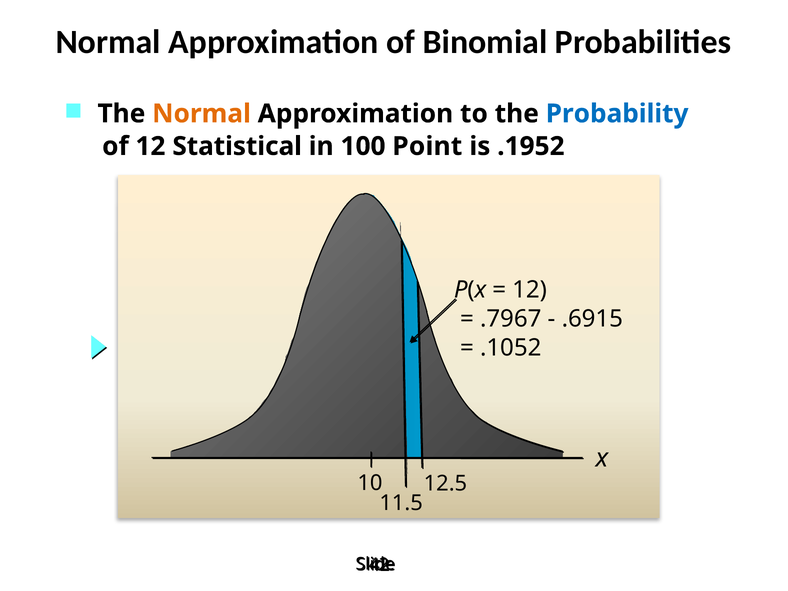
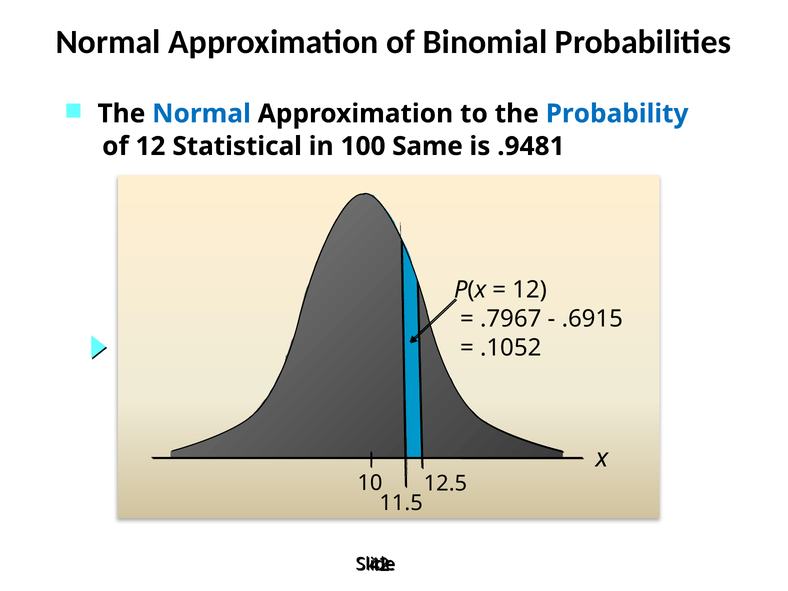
Normal at (202, 114) colour: orange -> blue
Point: Point -> Same
.1952: .1952 -> .9481
